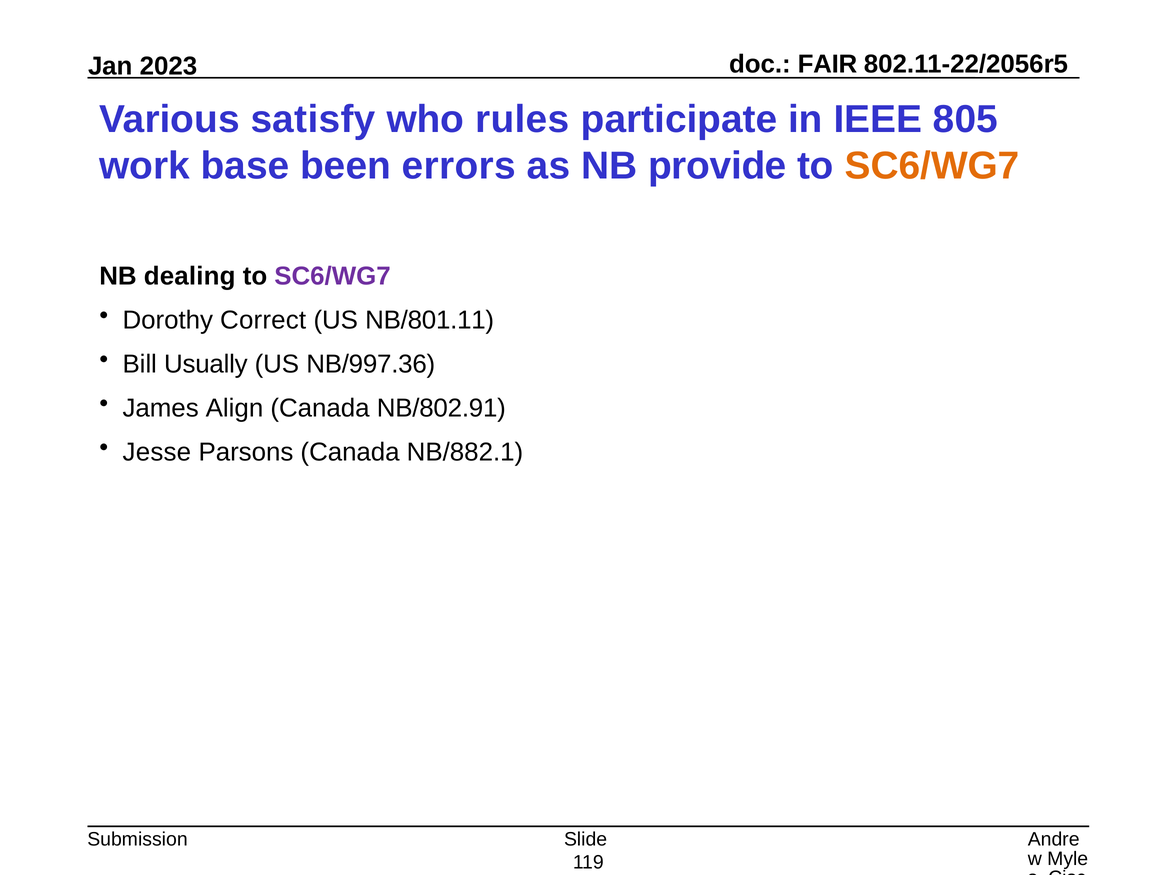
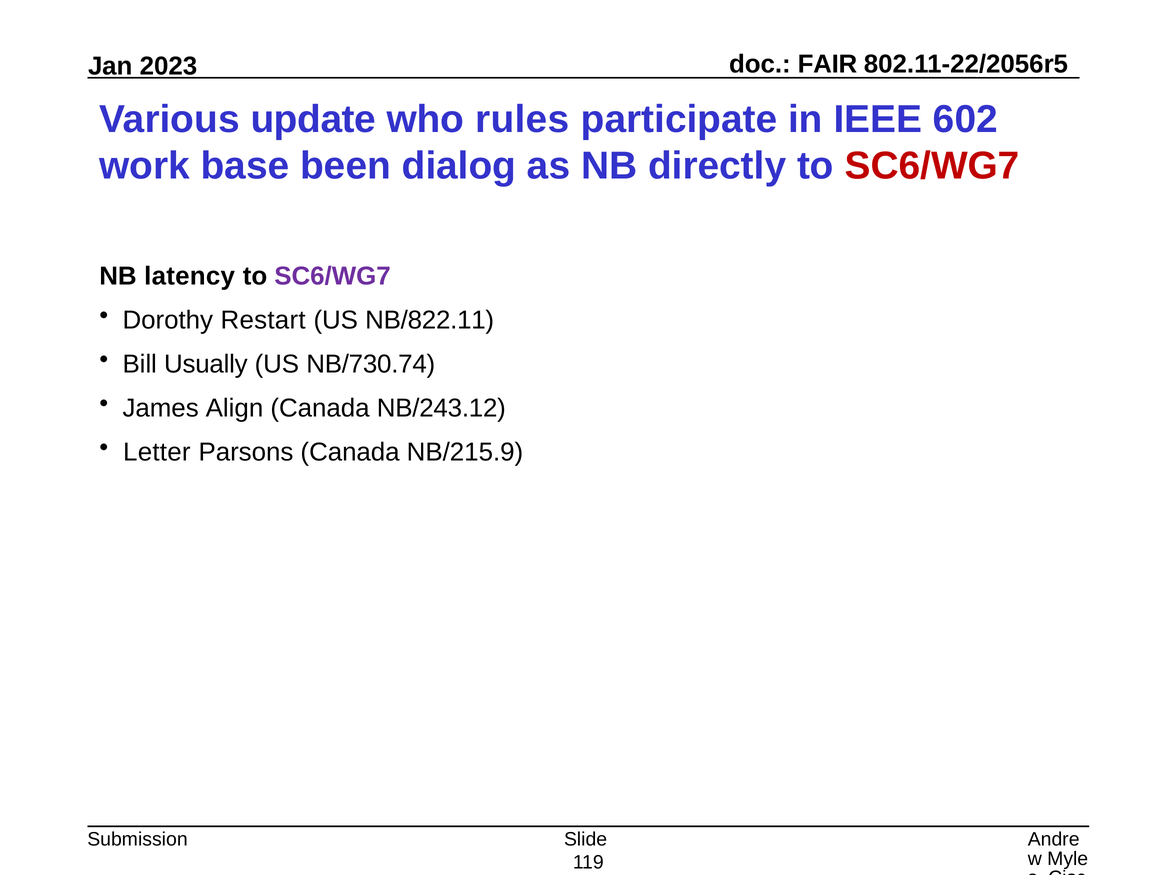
satisfy: satisfy -> update
805: 805 -> 602
errors: errors -> dialog
provide: provide -> directly
SC6/WG7 at (932, 166) colour: orange -> red
dealing: dealing -> latency
Correct: Correct -> Restart
NB/801.11: NB/801.11 -> NB/822.11
NB/997.36: NB/997.36 -> NB/730.74
NB/802.91: NB/802.91 -> NB/243.12
Jesse: Jesse -> Letter
NB/882.1: NB/882.1 -> NB/215.9
